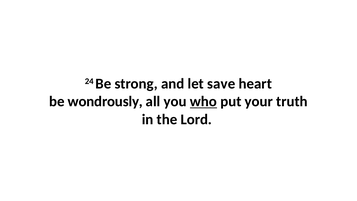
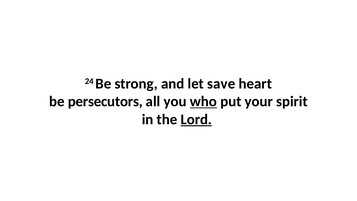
wondrously: wondrously -> persecutors
truth: truth -> spirit
Lord underline: none -> present
